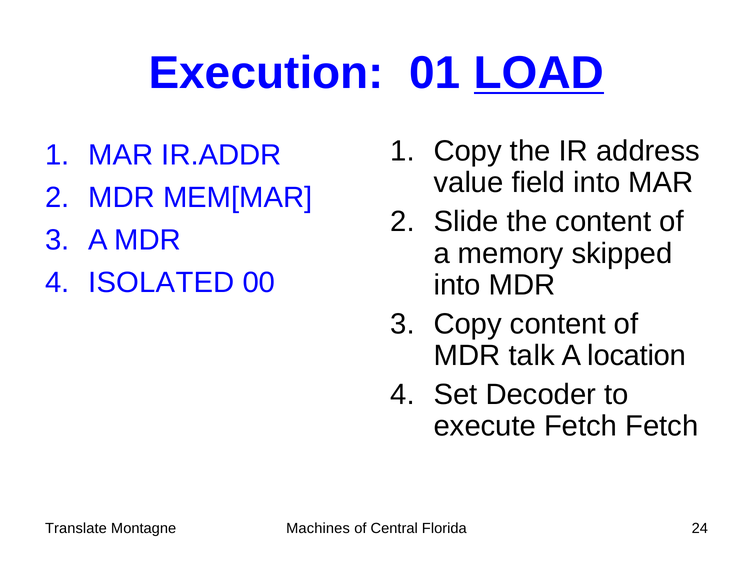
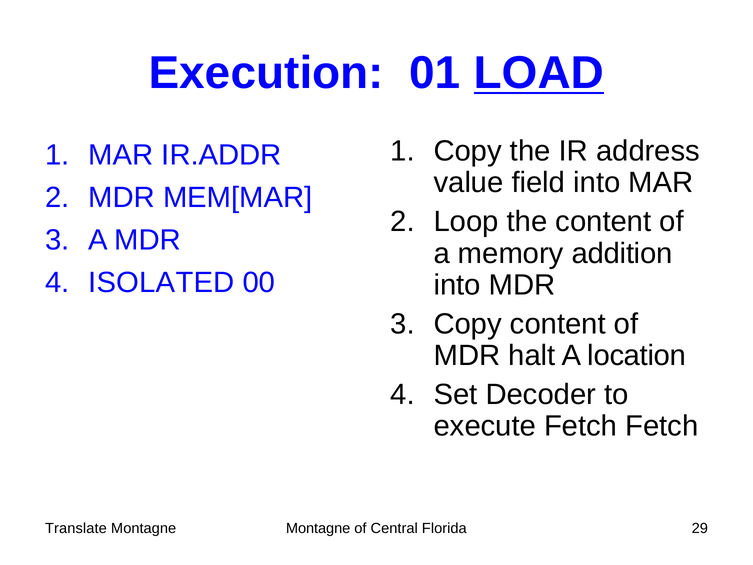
Slide: Slide -> Loop
skipped: skipped -> addition
talk: talk -> halt
Montagne Machines: Machines -> Montagne
24: 24 -> 29
